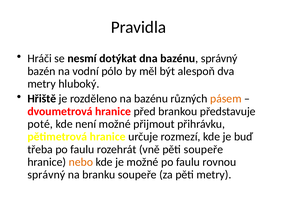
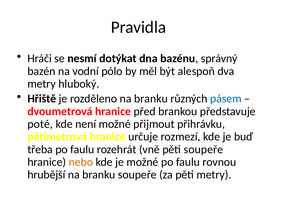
rozděleno na bazénu: bazénu -> branku
pásem colour: orange -> blue
správný at (46, 174): správný -> hrubější
